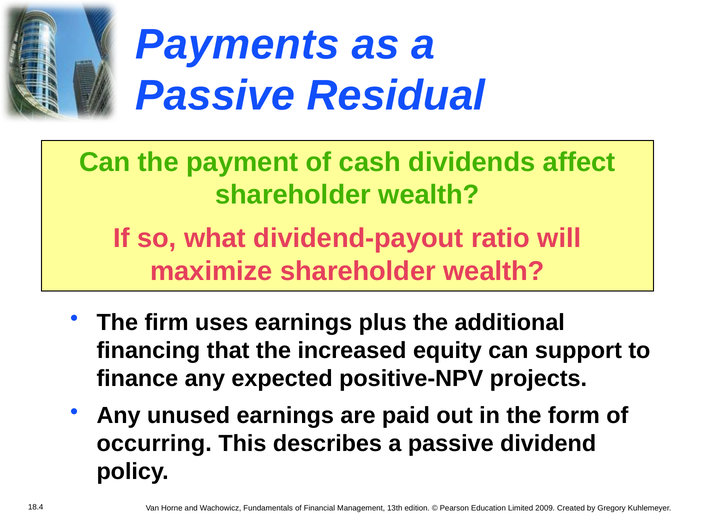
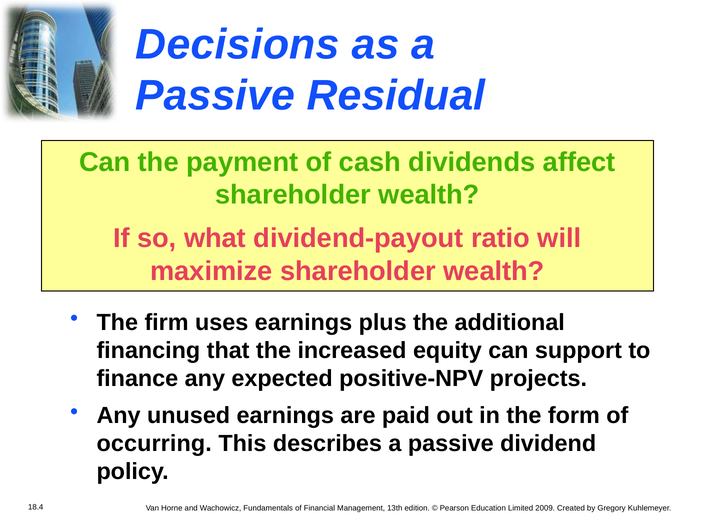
Payments: Payments -> Decisions
